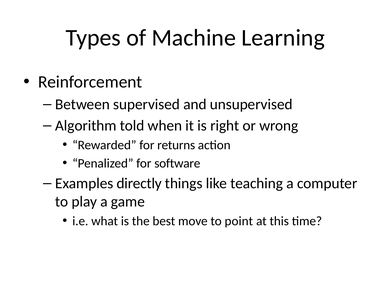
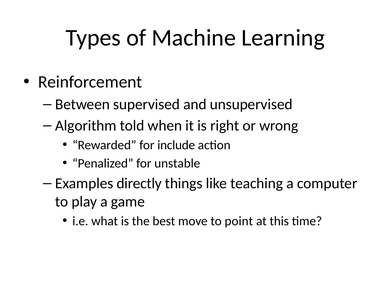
returns: returns -> include
software: software -> unstable
